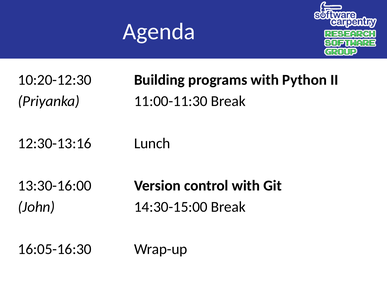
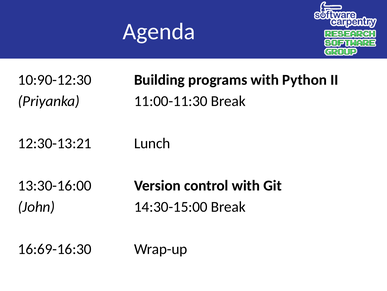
10:20-12:30: 10:20-12:30 -> 10:90-12:30
12:30-13:16: 12:30-13:16 -> 12:30-13:21
16:05-16:30: 16:05-16:30 -> 16:69-16:30
